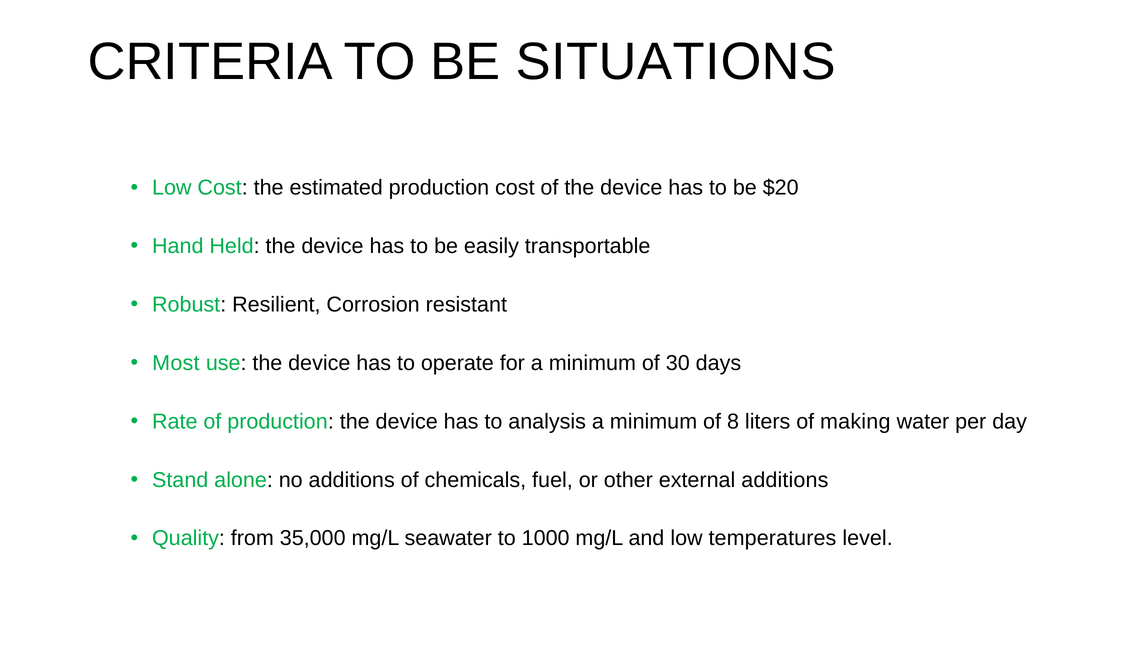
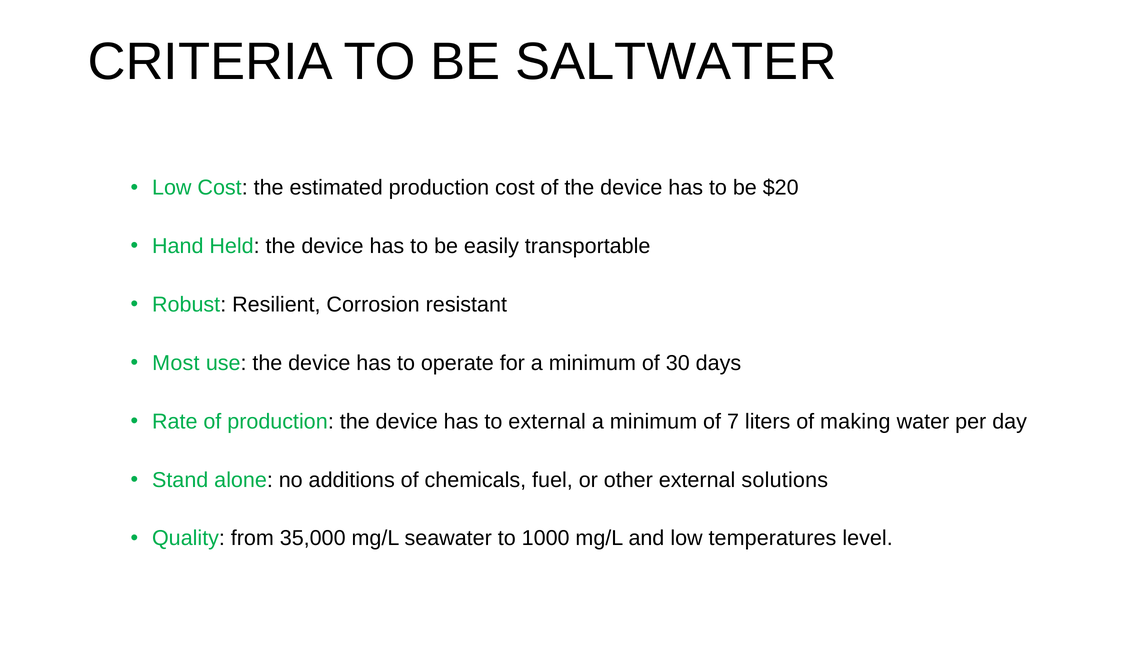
SITUATIONS: SITUATIONS -> SALTWATER
to analysis: analysis -> external
8: 8 -> 7
external additions: additions -> solutions
